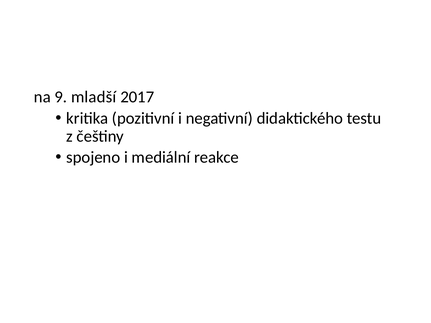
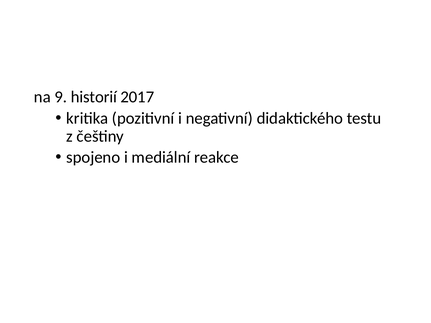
mladší: mladší -> historií
